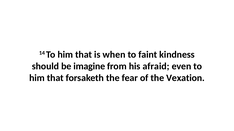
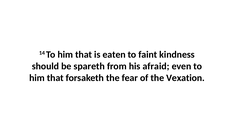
when: when -> eaten
imagine: imagine -> spareth
